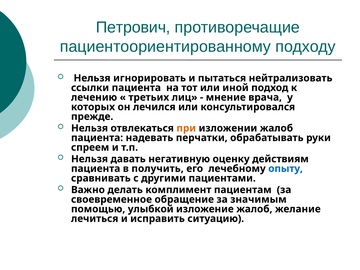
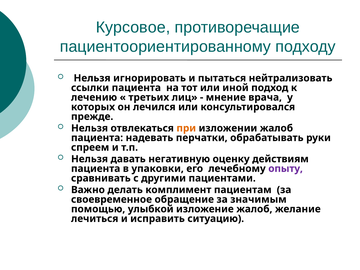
Петрович: Петрович -> Курсовое
получить: получить -> упаковки
опыту colour: blue -> purple
